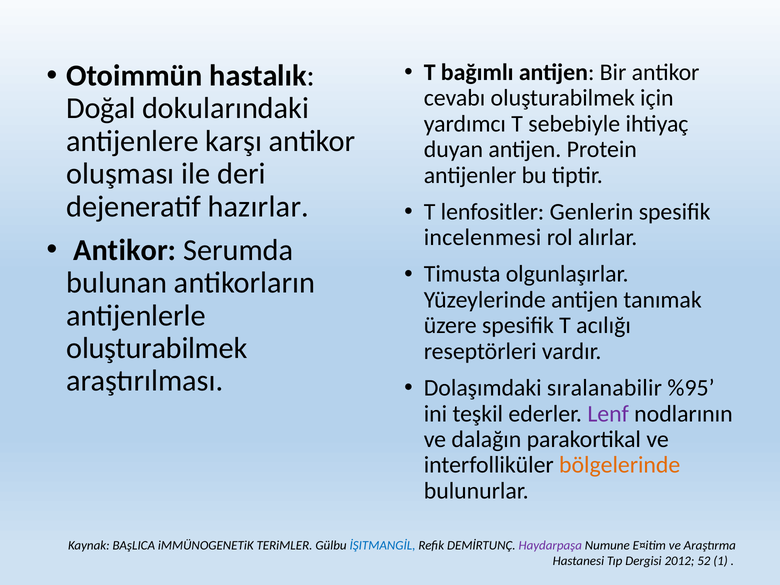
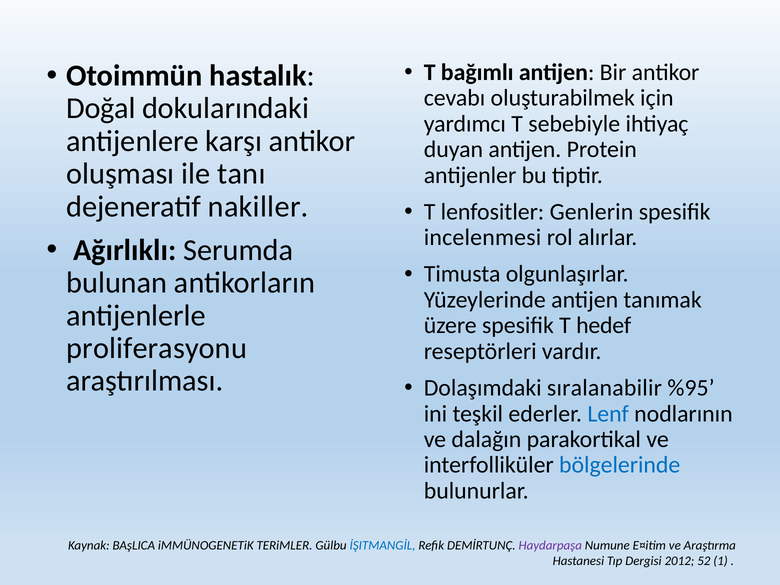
deri: deri -> tanı
hazırlar: hazırlar -> nakiller
Antikor at (125, 250): Antikor -> Ağırlıklı
acılığı: acılığı -> hedef
oluşturabilmek at (157, 348): oluşturabilmek -> proliferasyonu
Lenf colour: purple -> blue
bölgelerinde colour: orange -> blue
